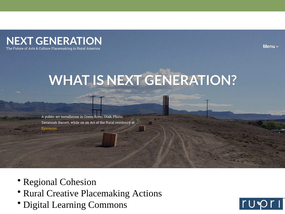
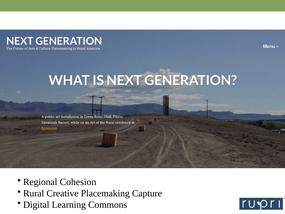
Actions: Actions -> Capture
